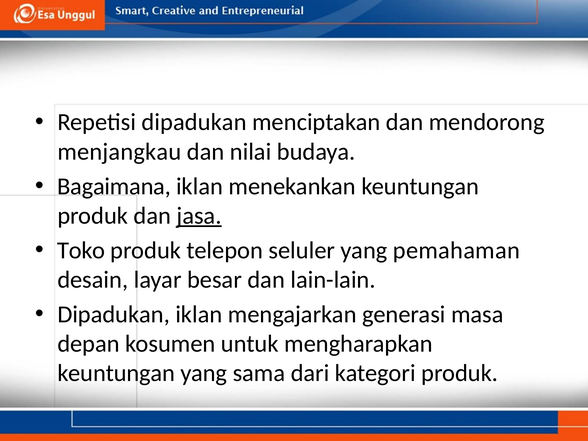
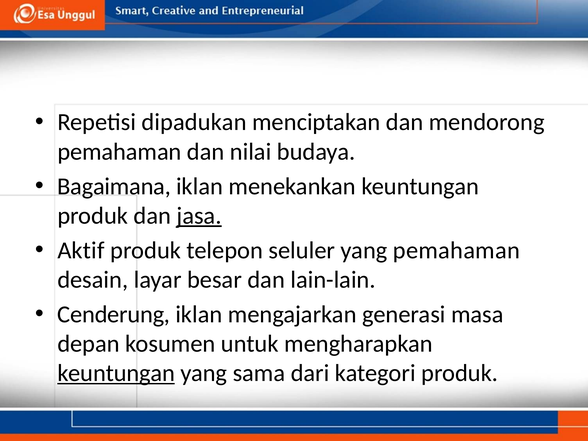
menjangkau at (119, 152): menjangkau -> pemahaman
Toko: Toko -> Aktif
Dipadukan at (114, 314): Dipadukan -> Cenderung
keuntungan at (116, 373) underline: none -> present
